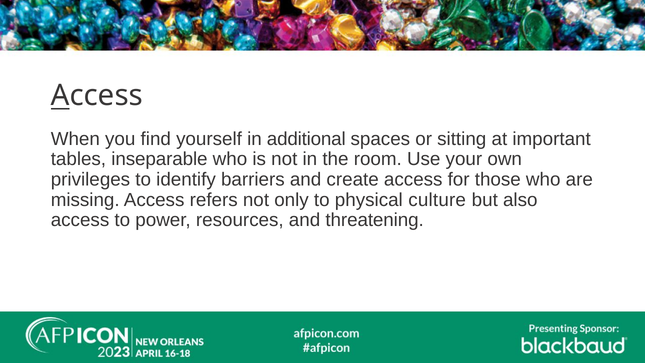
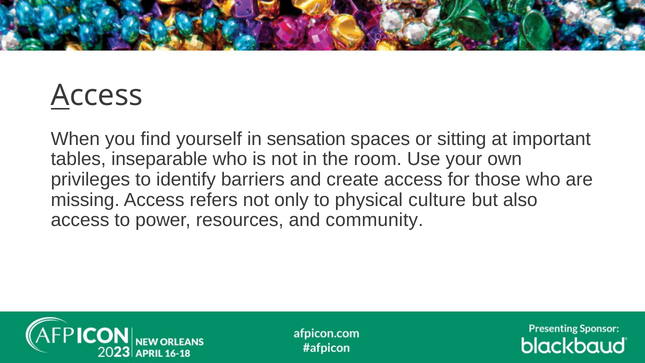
additional: additional -> sensation
threatening: threatening -> community
